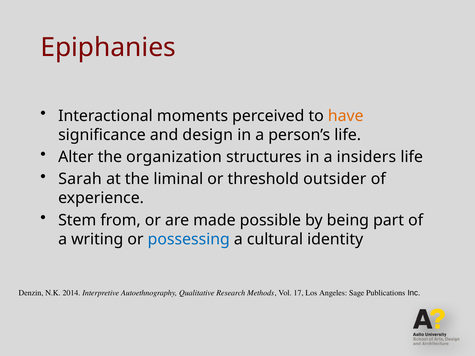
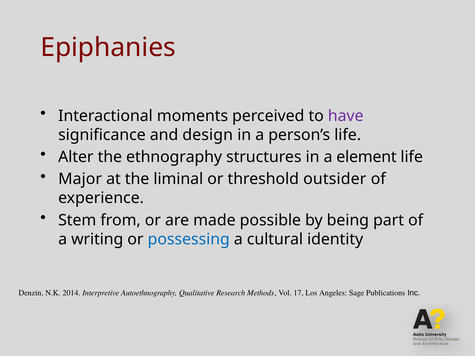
have colour: orange -> purple
organization: organization -> ethnography
insiders: insiders -> element
Sarah: Sarah -> Major
